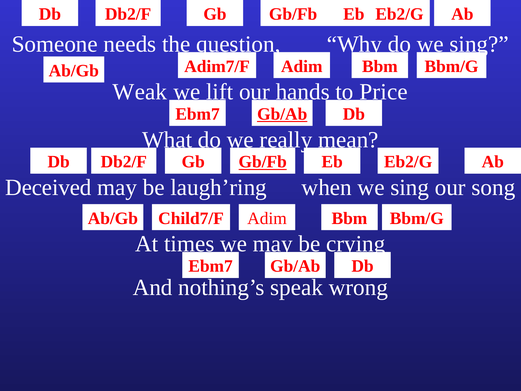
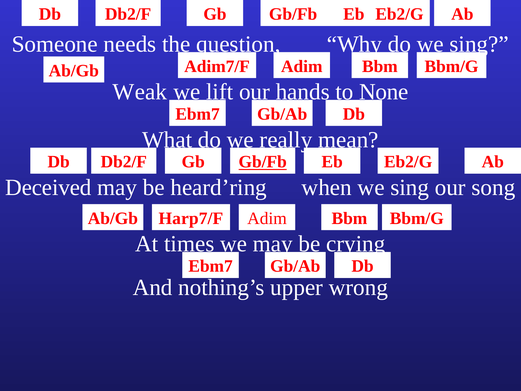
Price: Price -> None
Gb/Ab at (282, 114) underline: present -> none
laugh’ring: laugh’ring -> heard’ring
Child7/F: Child7/F -> Harp7/F
speak: speak -> upper
